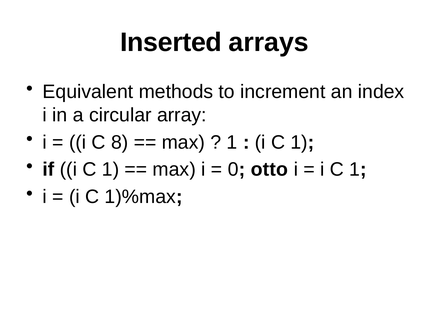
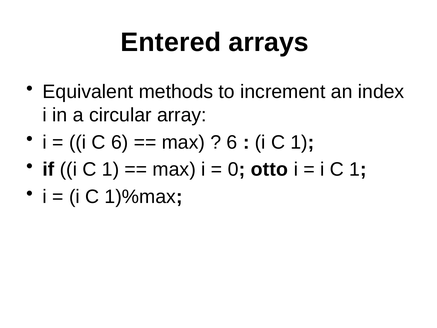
Inserted: Inserted -> Entered
C 8: 8 -> 6
1 at (232, 142): 1 -> 6
